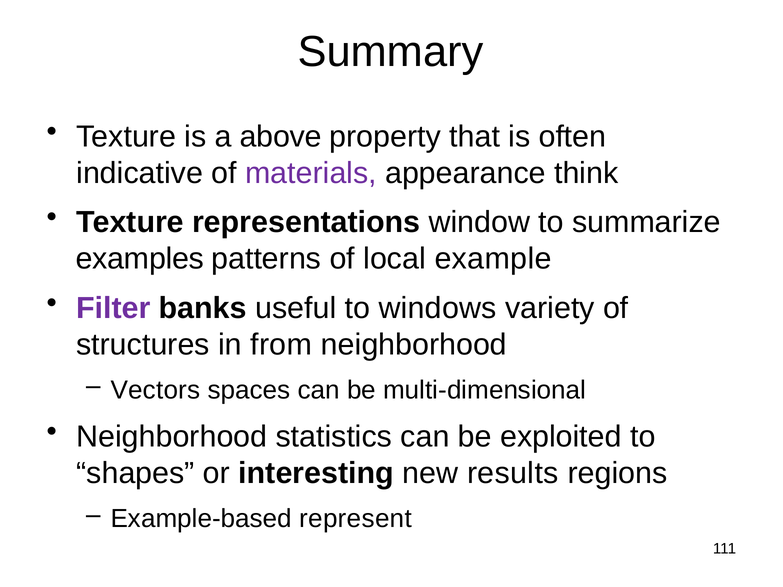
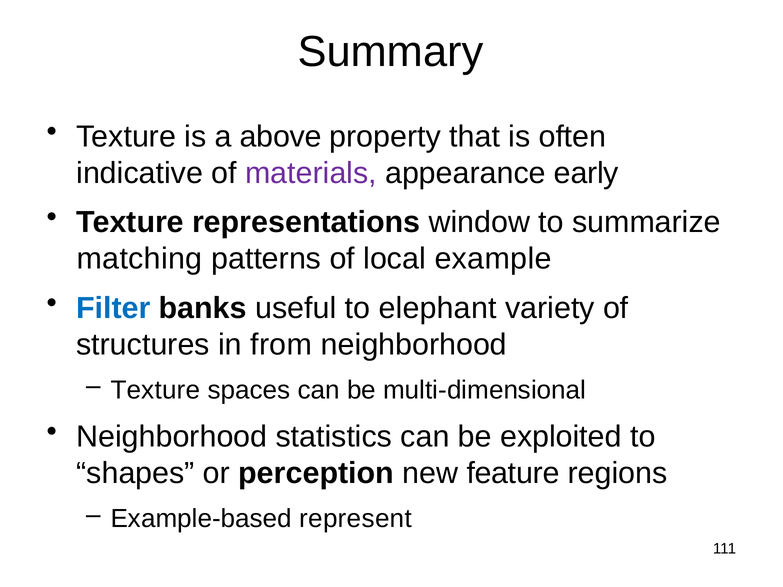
think: think -> early
examples: examples -> matching
Filter colour: purple -> blue
windows: windows -> elephant
Vectors at (155, 390): Vectors -> Texture
interesting: interesting -> perception
results: results -> feature
